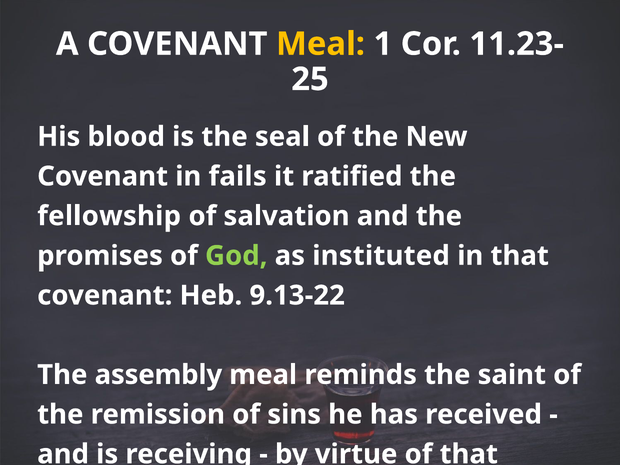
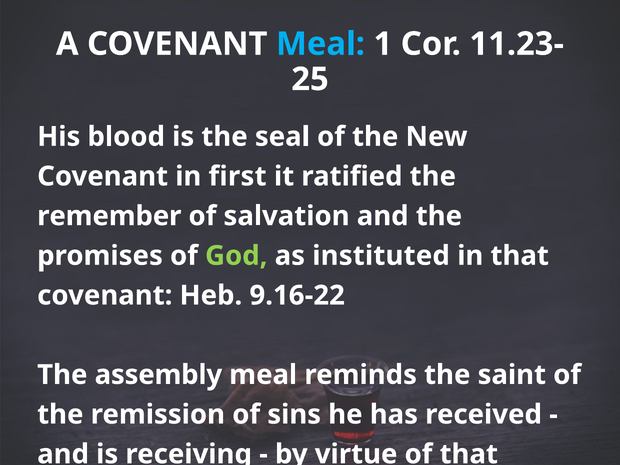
Meal at (320, 44) colour: yellow -> light blue
fails: fails -> first
fellowship: fellowship -> remember
9.13-22: 9.13-22 -> 9.16-22
